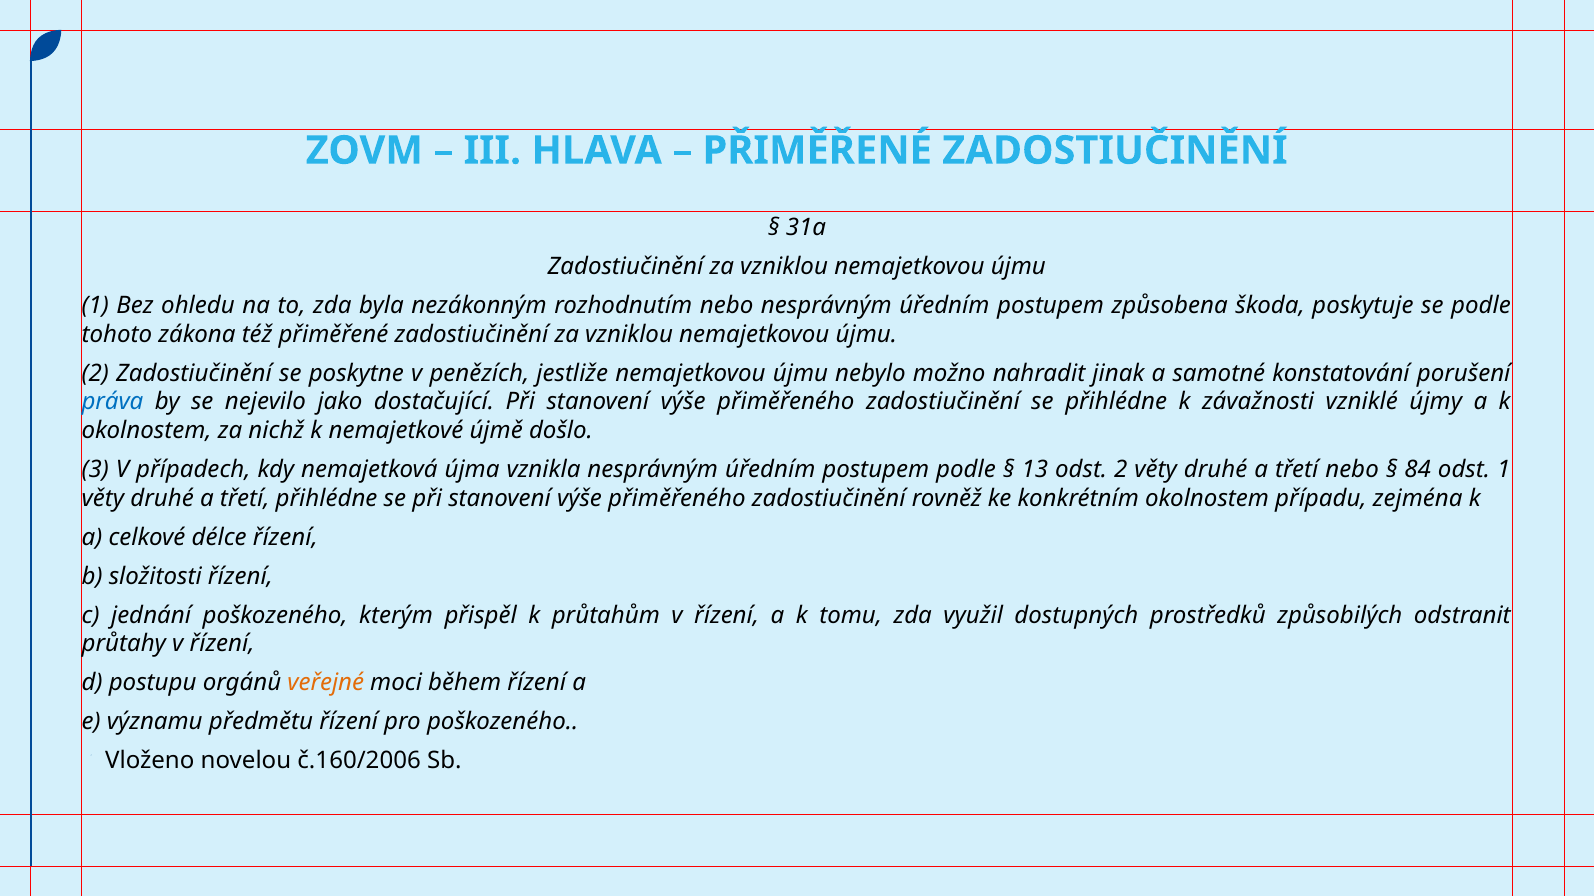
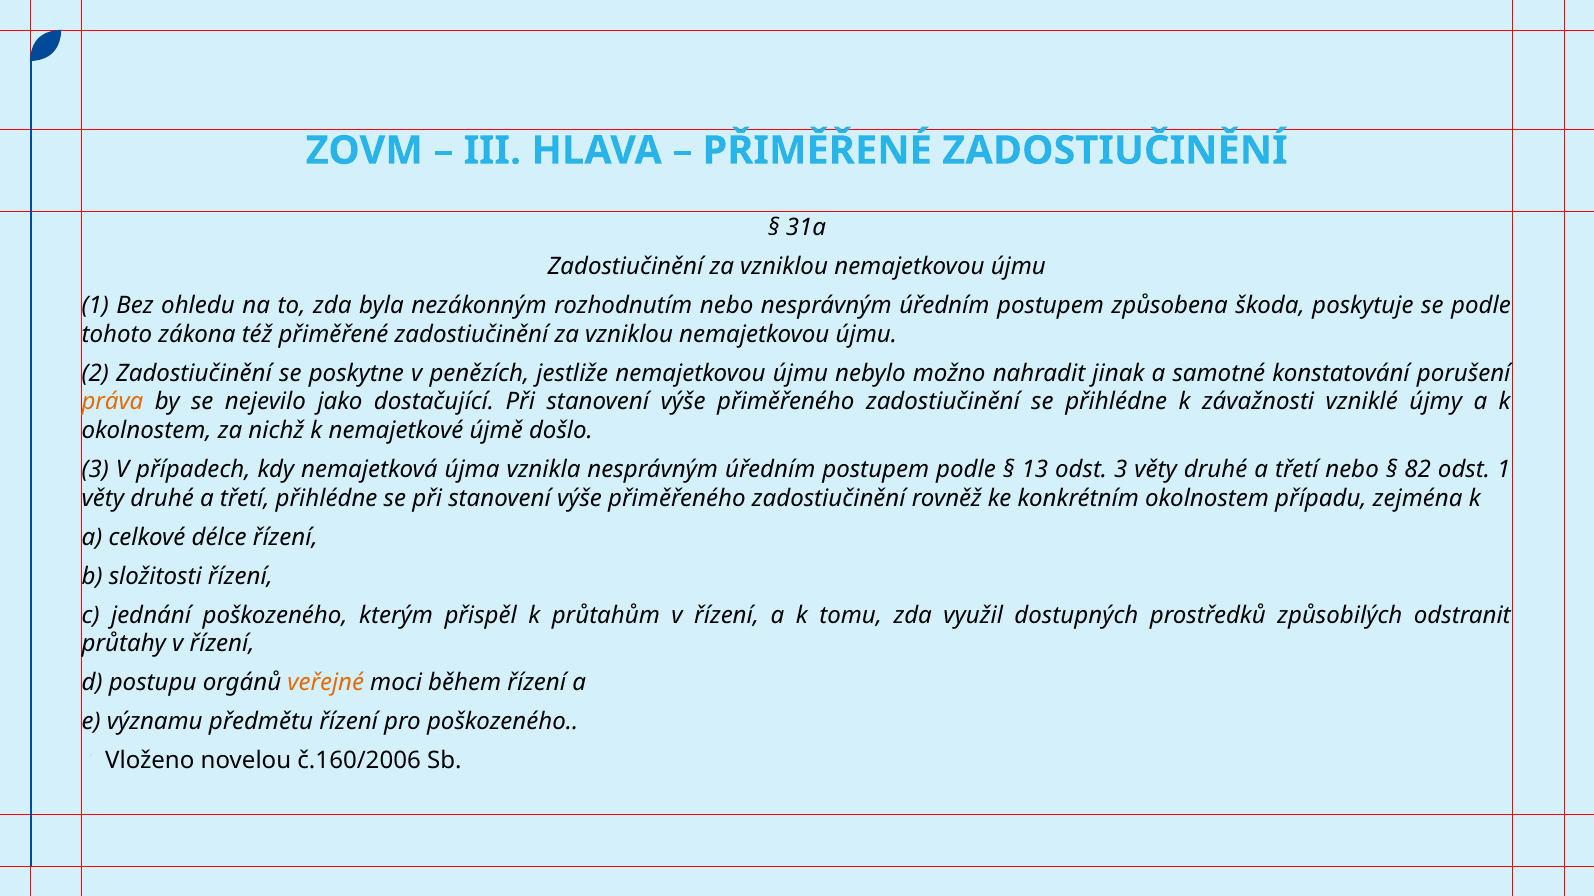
práva colour: blue -> orange
odst 2: 2 -> 3
84: 84 -> 82
